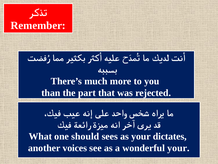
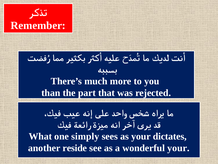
should: should -> simply
voices: voices -> reside
